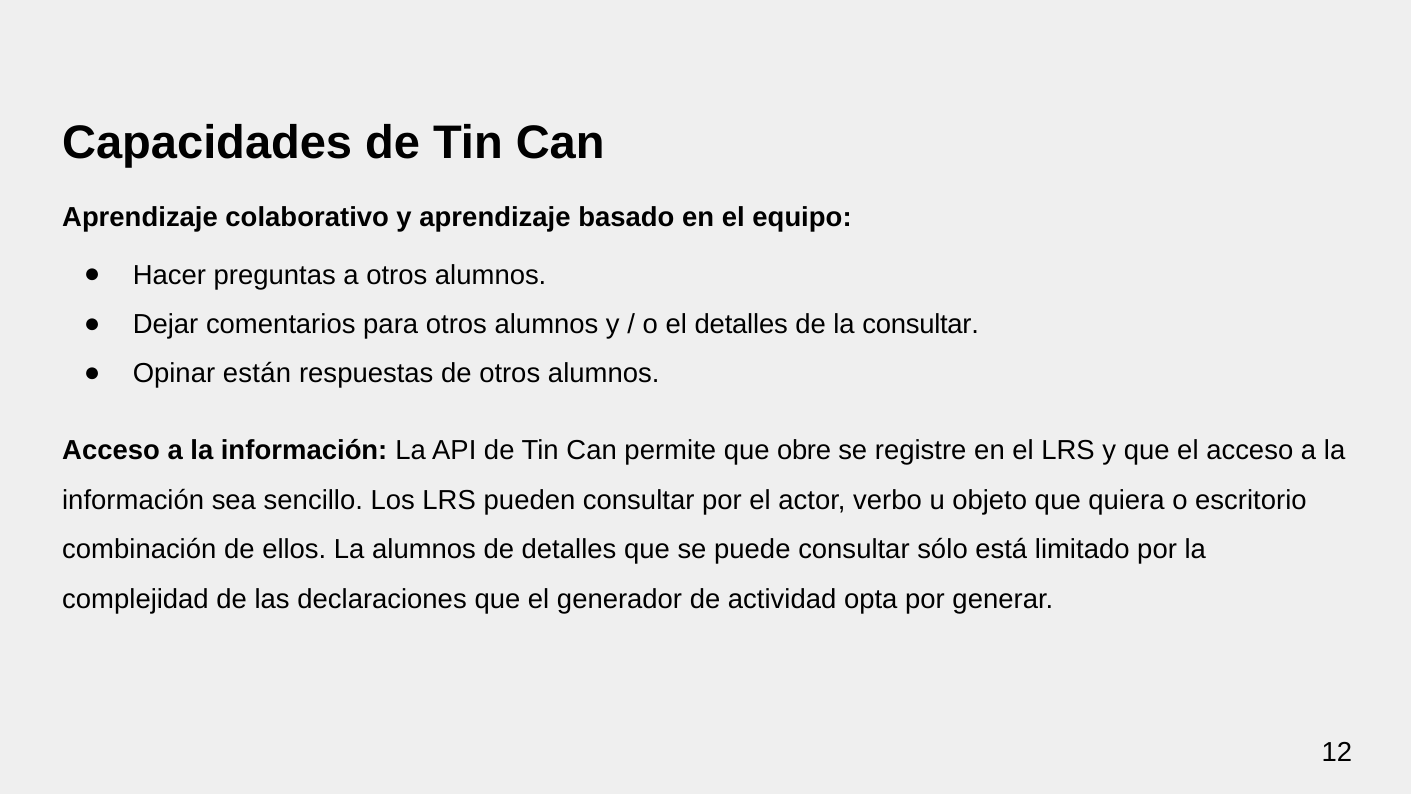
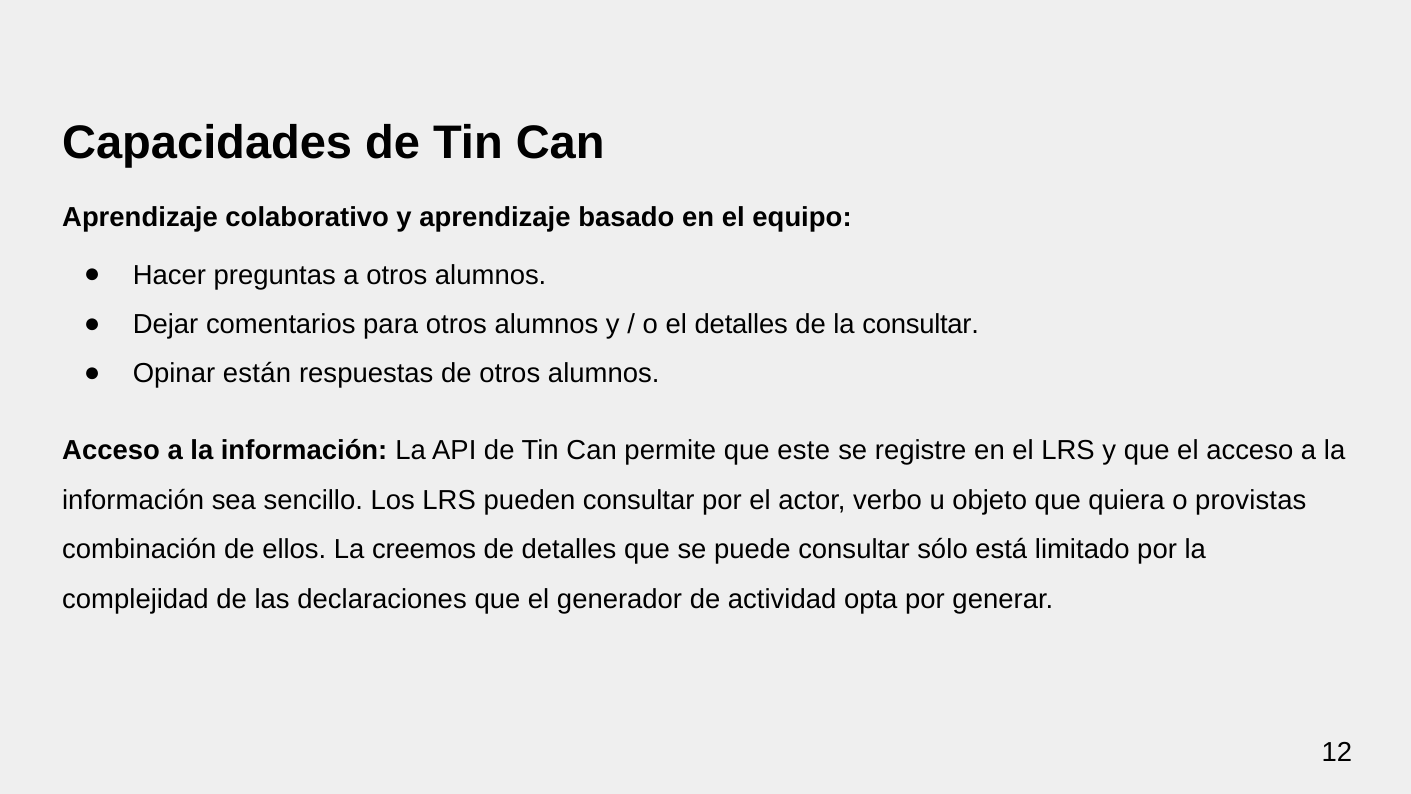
obre: obre -> este
escritorio: escritorio -> provistas
La alumnos: alumnos -> creemos
